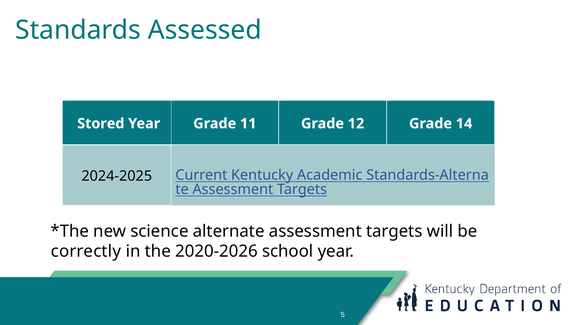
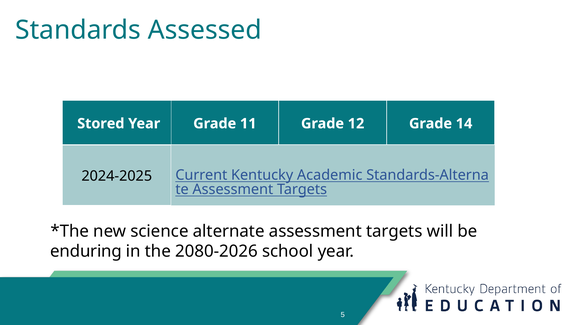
correctly: correctly -> enduring
2020-2026: 2020-2026 -> 2080-2026
